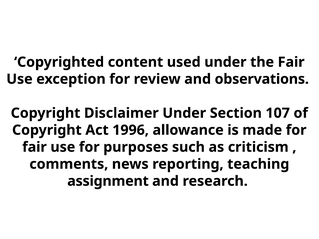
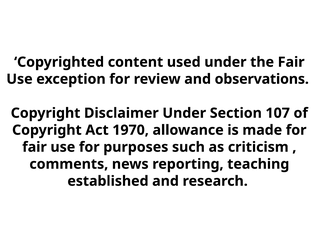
1996: 1996 -> 1970
assignment: assignment -> established
